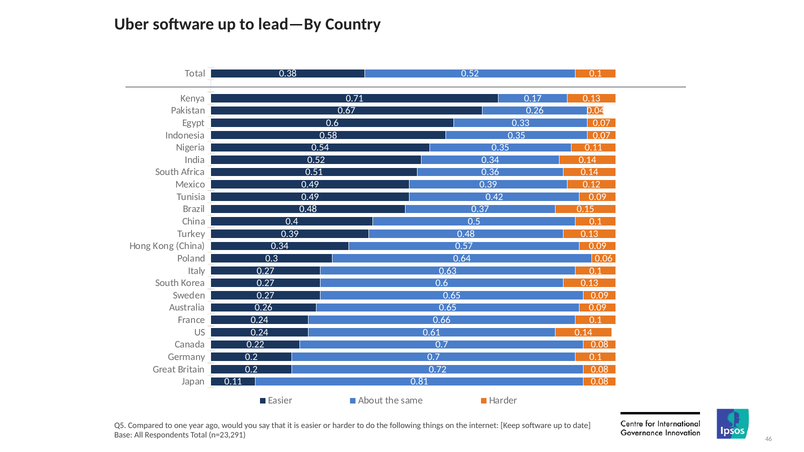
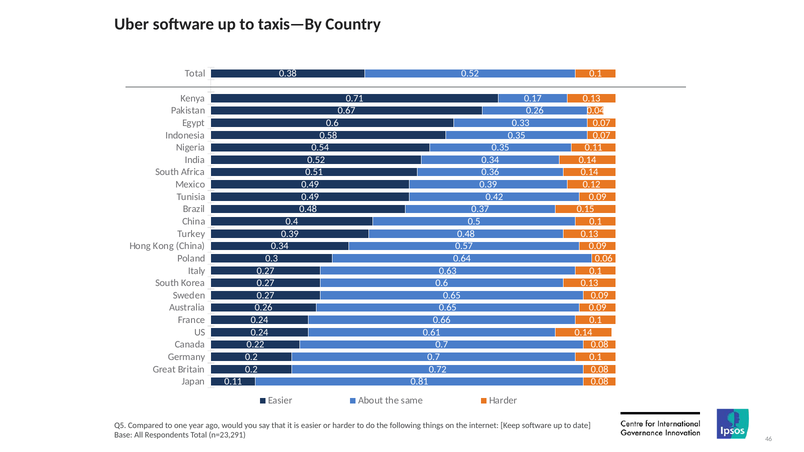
lead—By: lead—By -> taxis—By
